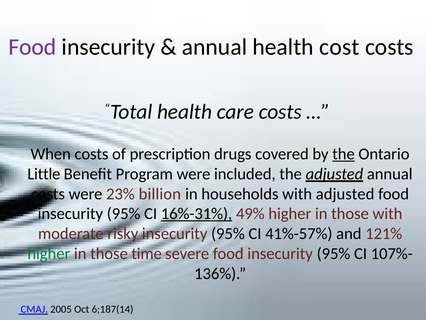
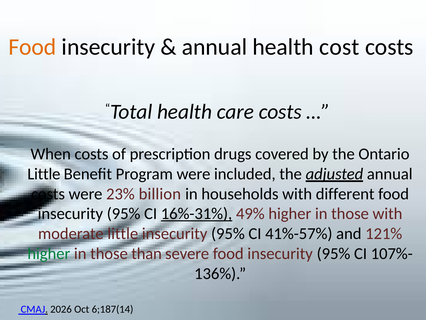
Food at (32, 47) colour: purple -> orange
the at (344, 154) underline: present -> none
with adjusted: adjusted -> different
moderate risky: risky -> little
time: time -> than
2005: 2005 -> 2026
